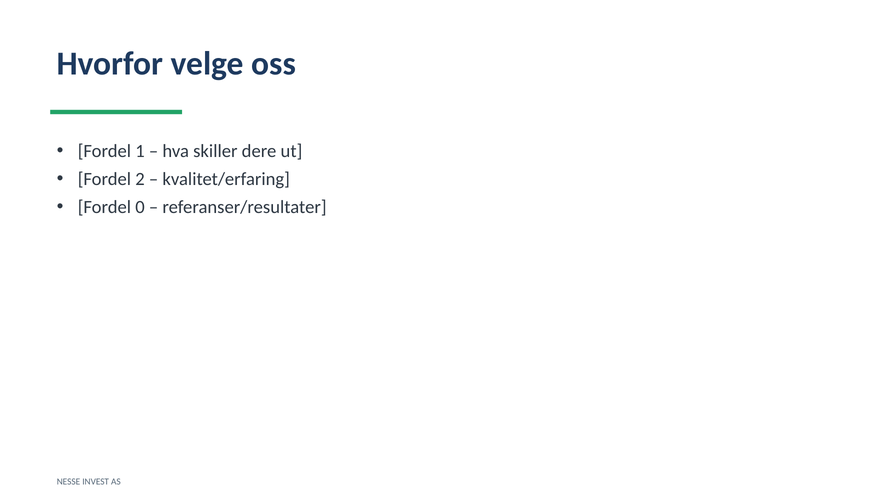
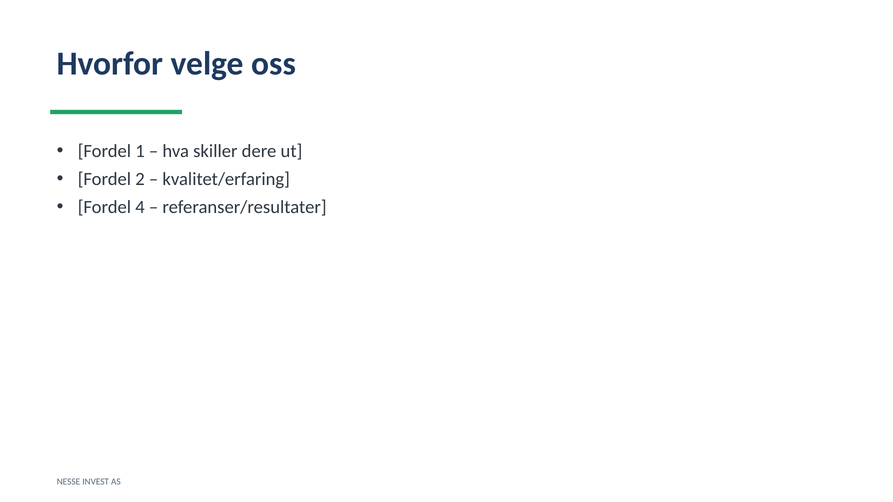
0: 0 -> 4
